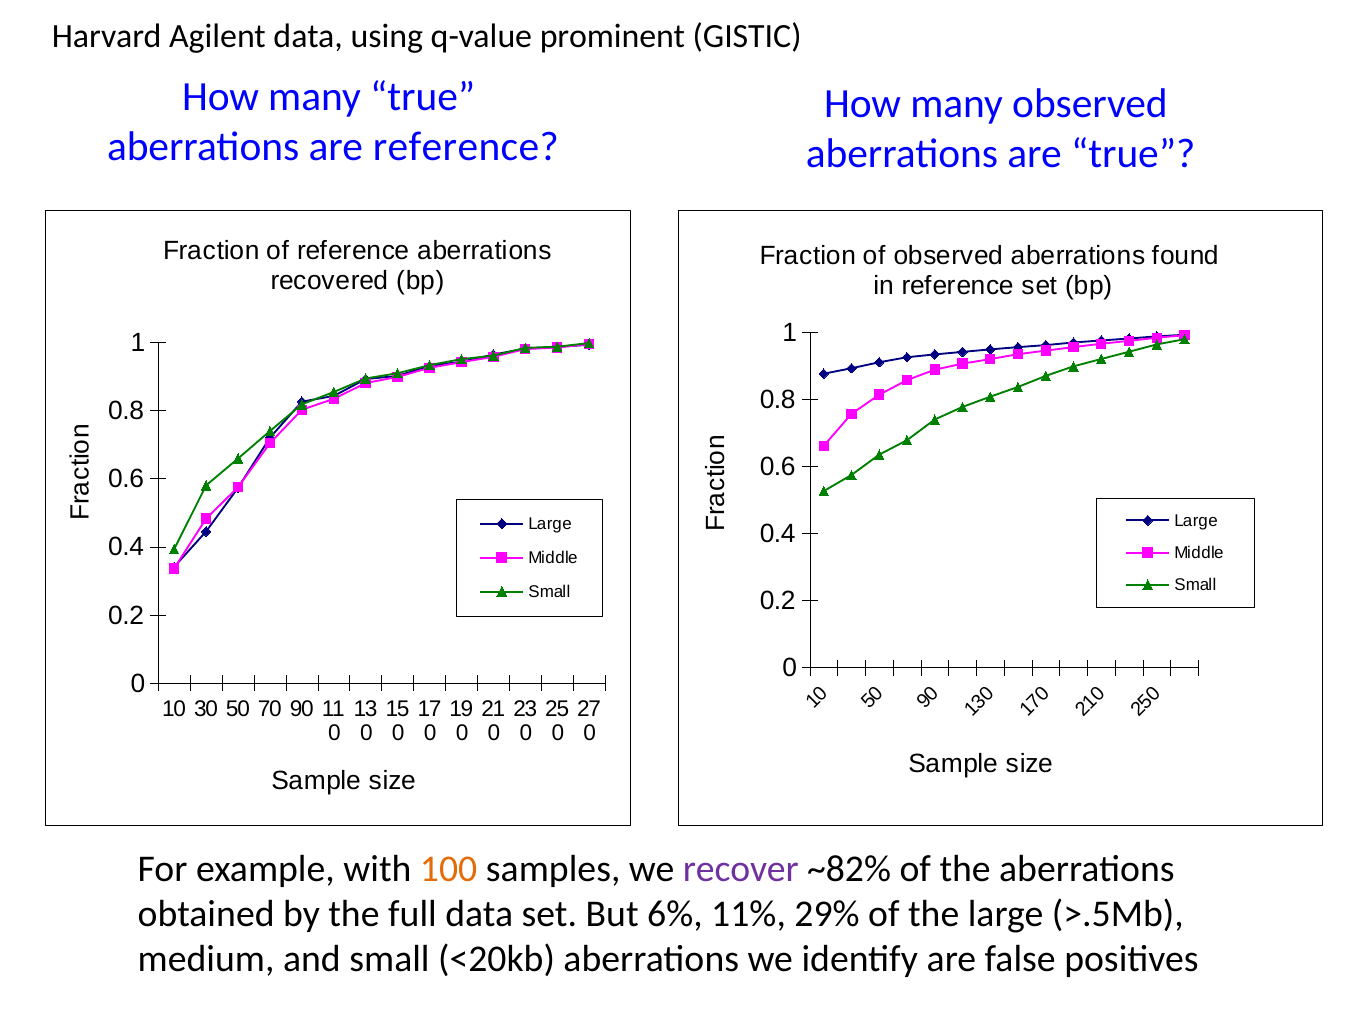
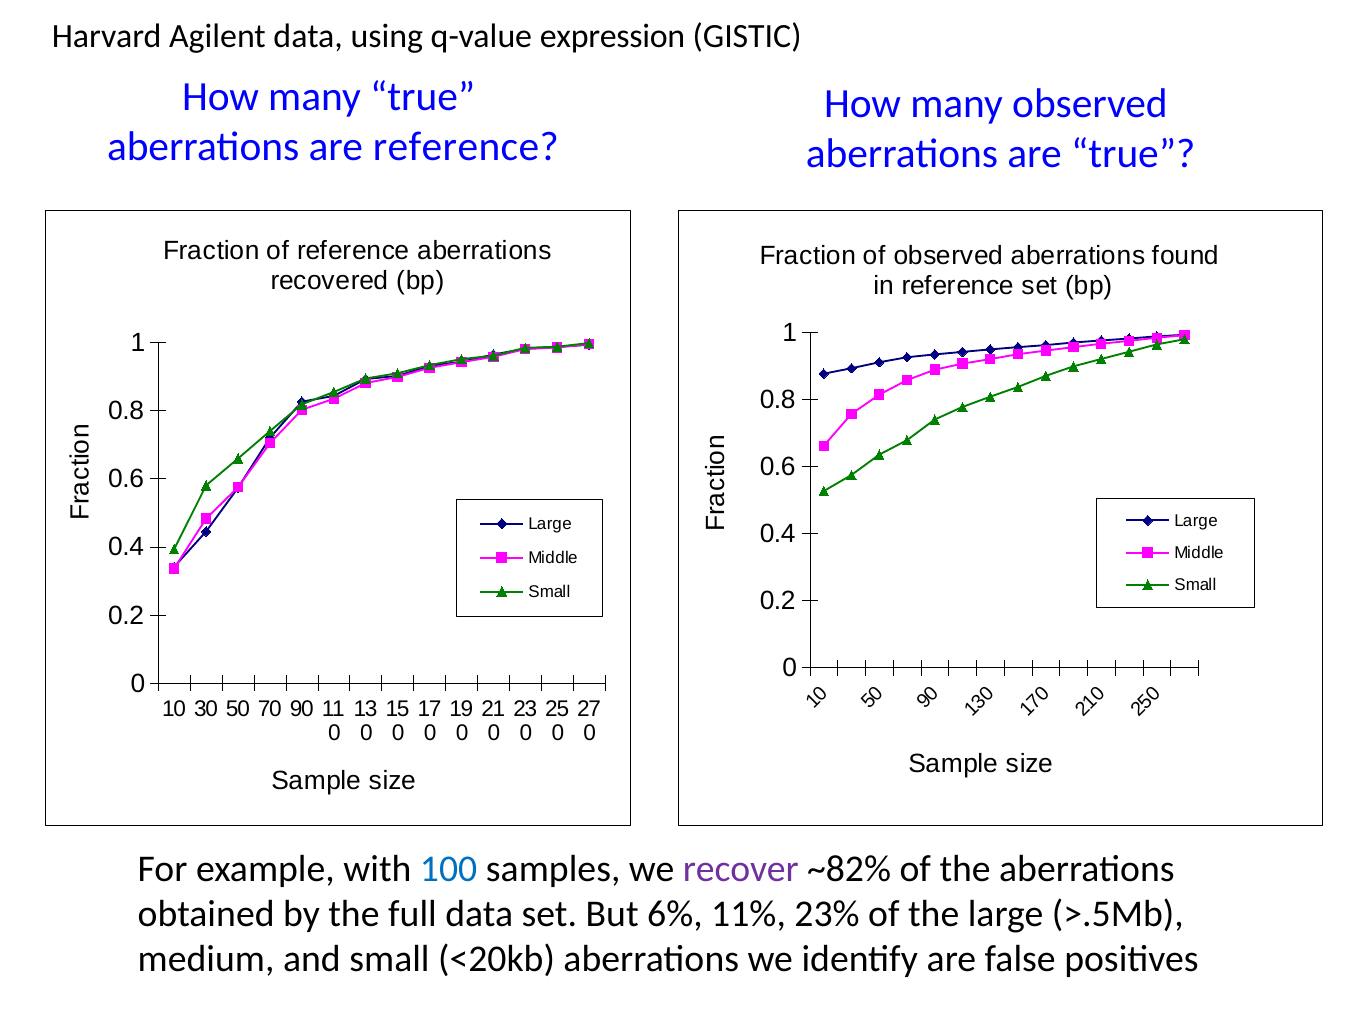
prominent: prominent -> expression
100 colour: orange -> blue
29%: 29% -> 23%
